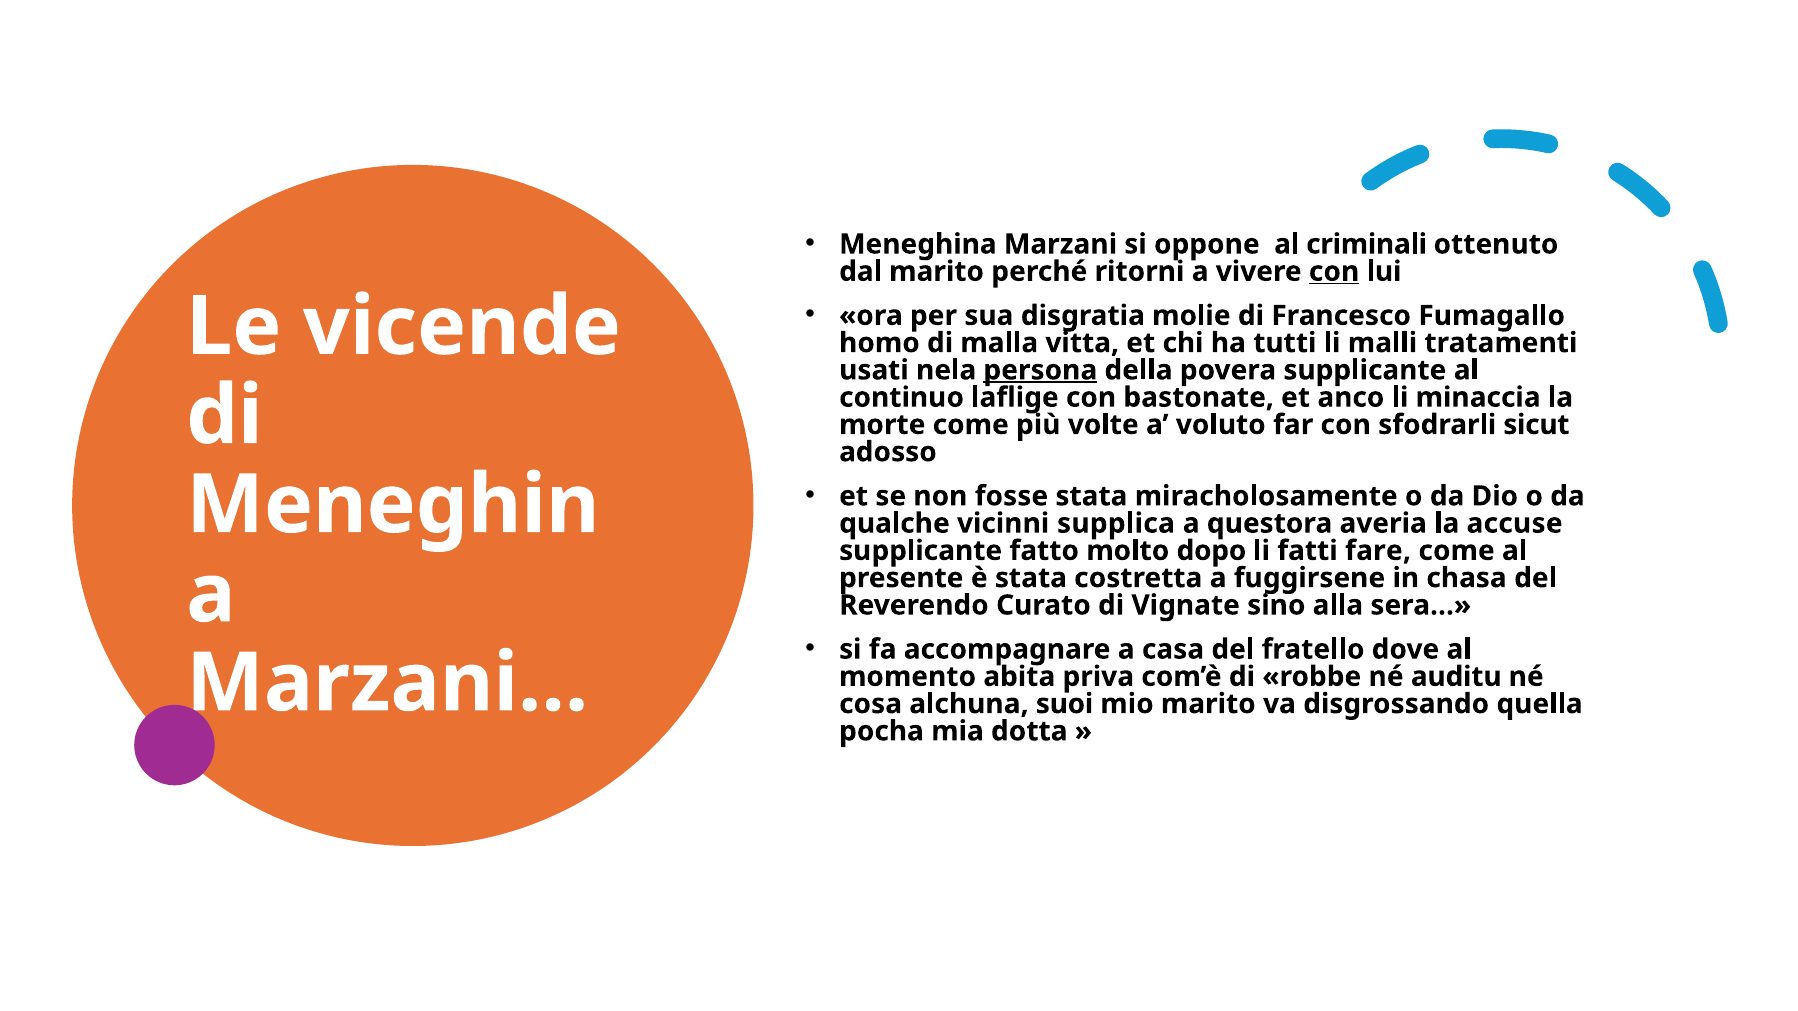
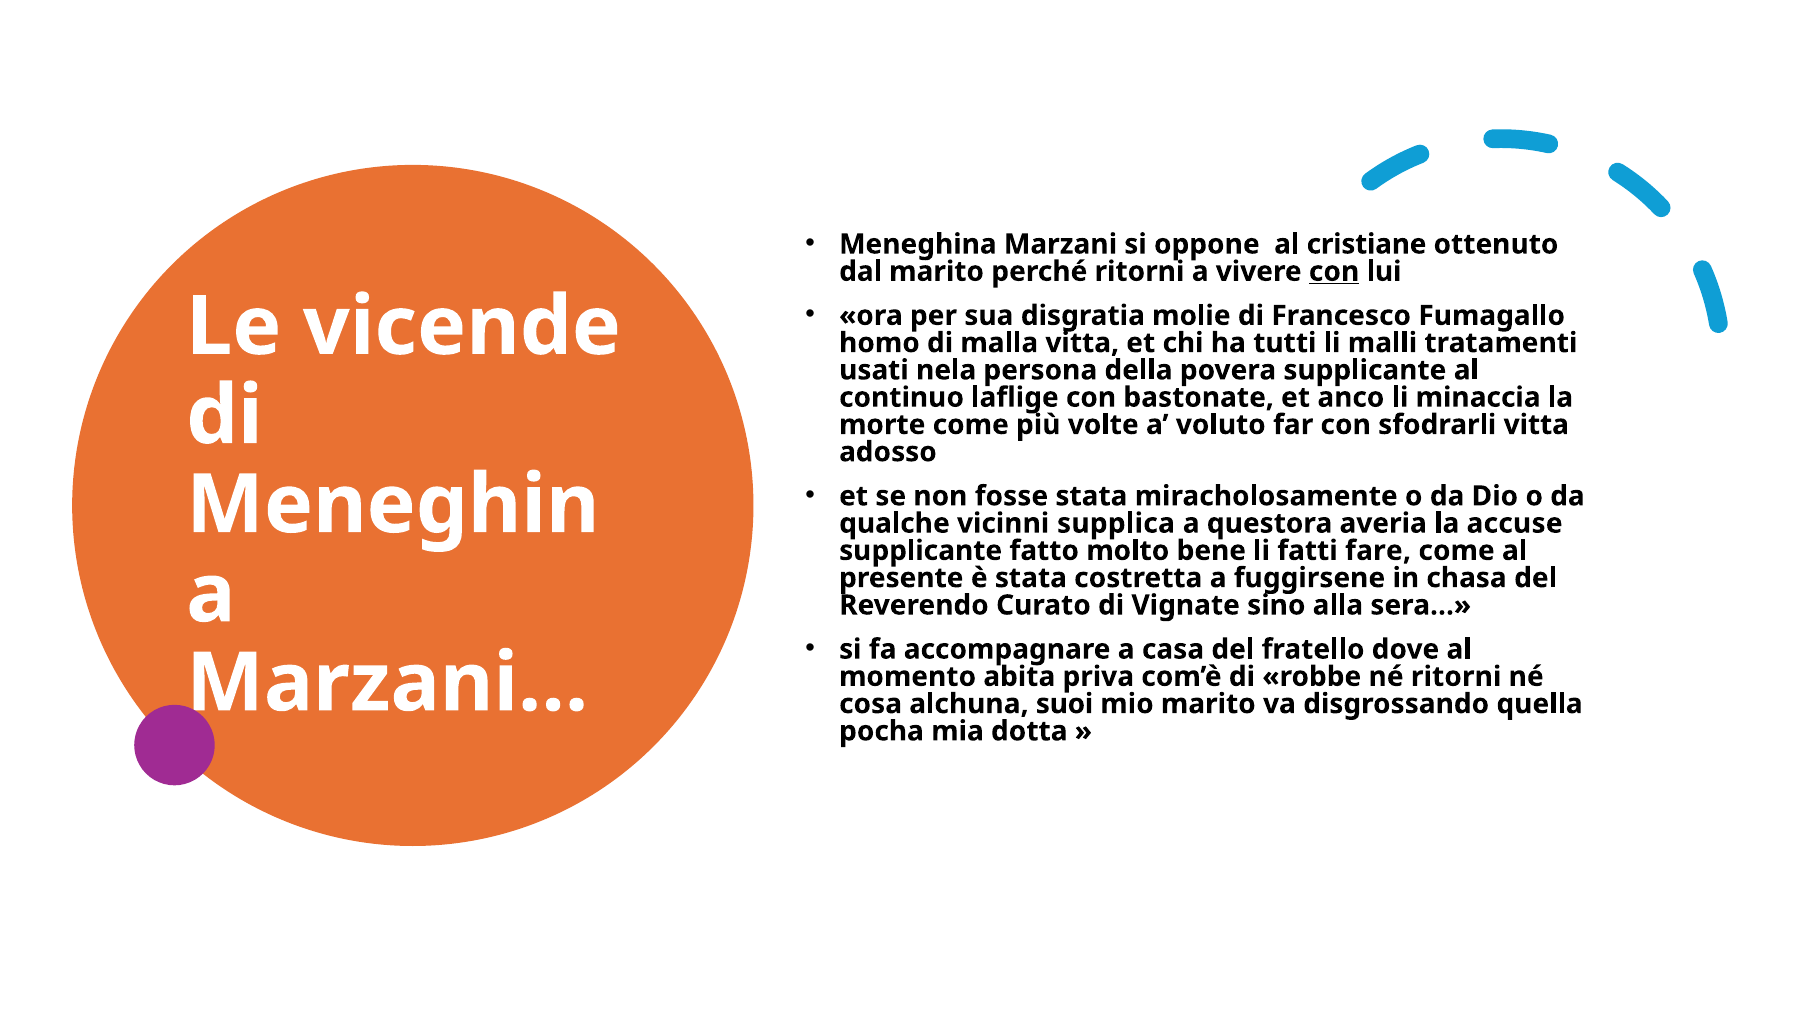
criminali: criminali -> cristiane
persona underline: present -> none
sfodrarli sicut: sicut -> vitta
dopo: dopo -> bene
né auditu: auditu -> ritorni
